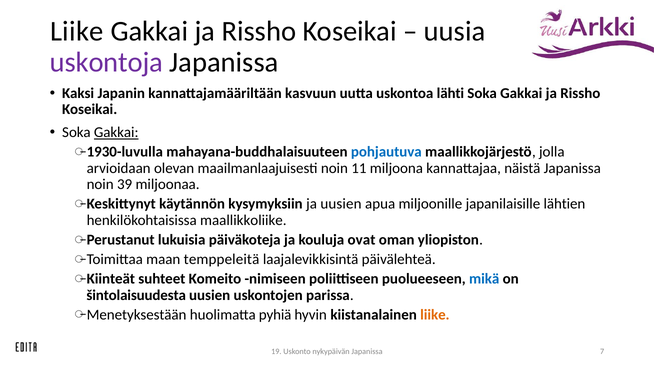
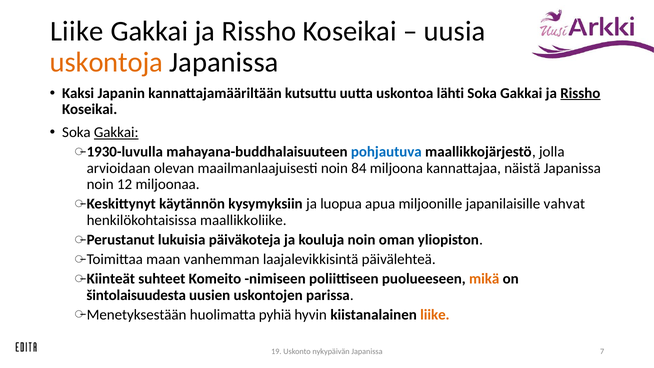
uskontoja colour: purple -> orange
kasvuun: kasvuun -> kutsuttu
Rissho at (580, 93) underline: none -> present
11: 11 -> 84
39: 39 -> 12
ja uusien: uusien -> luopua
lähtien: lähtien -> vahvat
kouluja ovat: ovat -> noin
temppeleitä: temppeleitä -> vanhemman
mikä colour: blue -> orange
